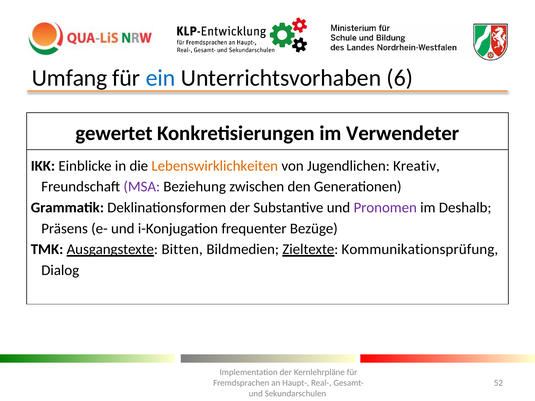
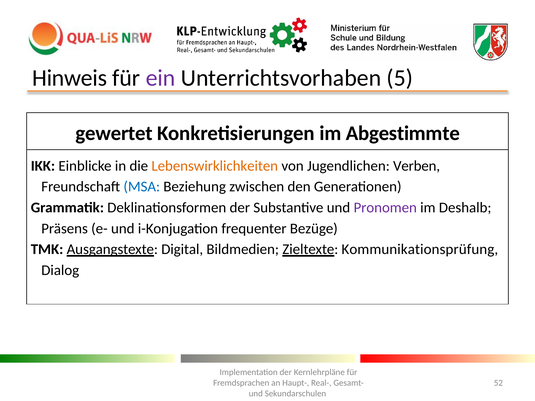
Umfang: Umfang -> Hinweis
ein colour: blue -> purple
6: 6 -> 5
Verwendeter: Verwendeter -> Abgestimmte
Kreativ: Kreativ -> Verben
MSA colour: purple -> blue
Bitten: Bitten -> Digital
